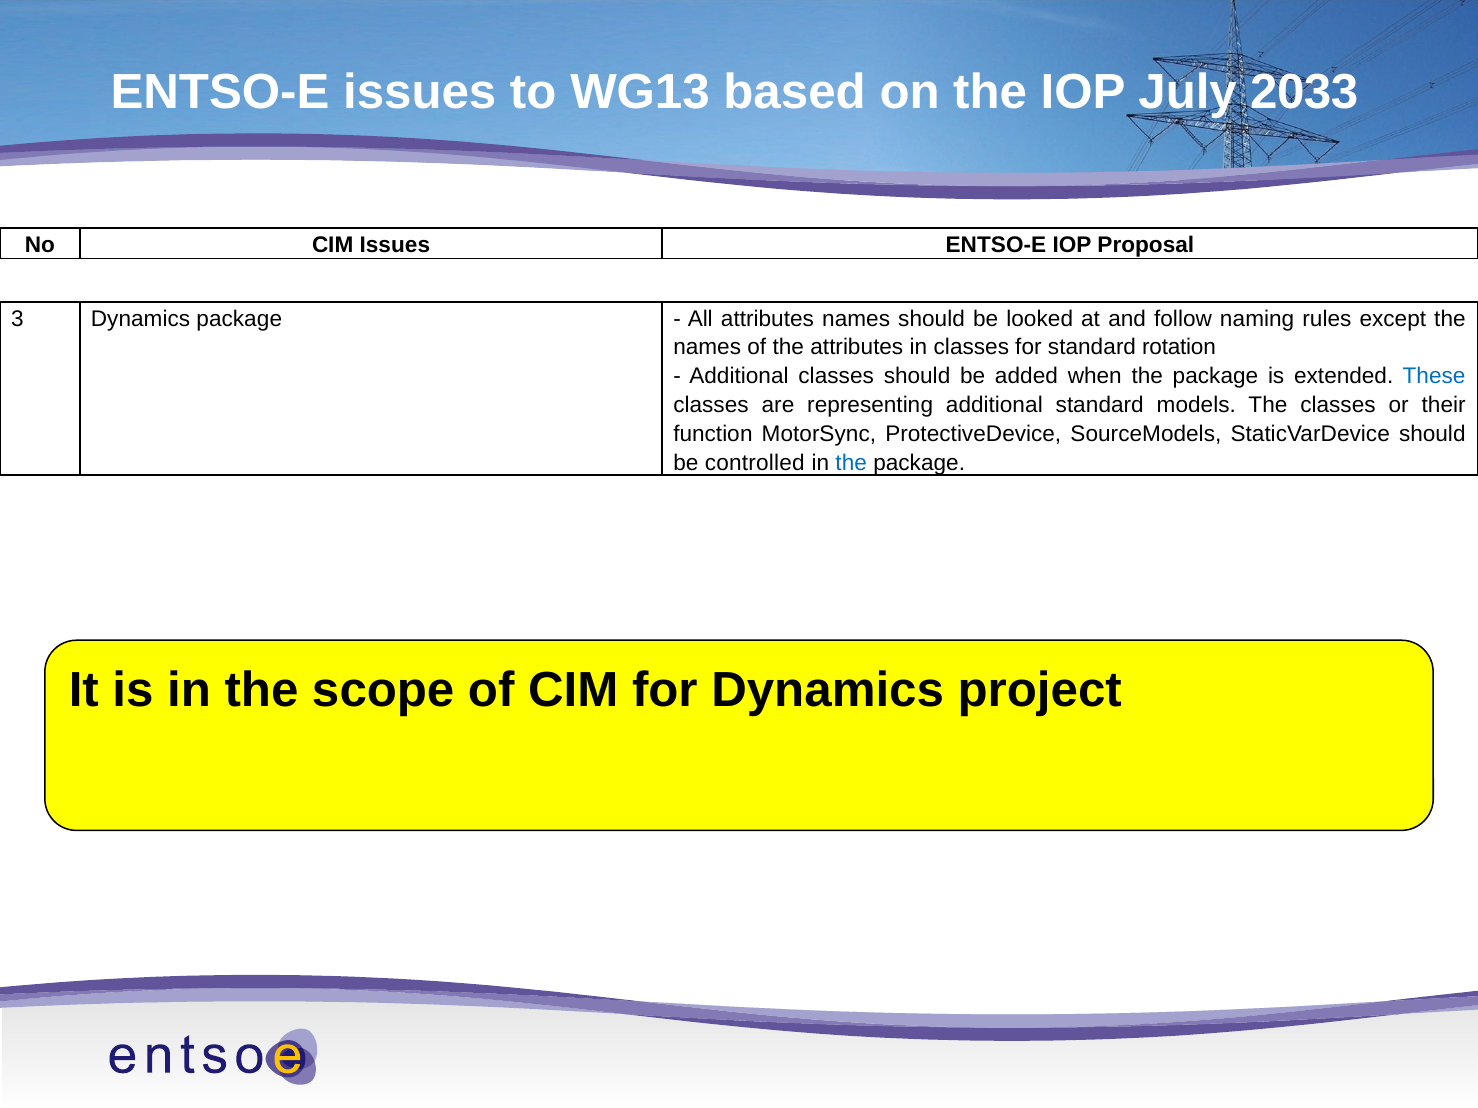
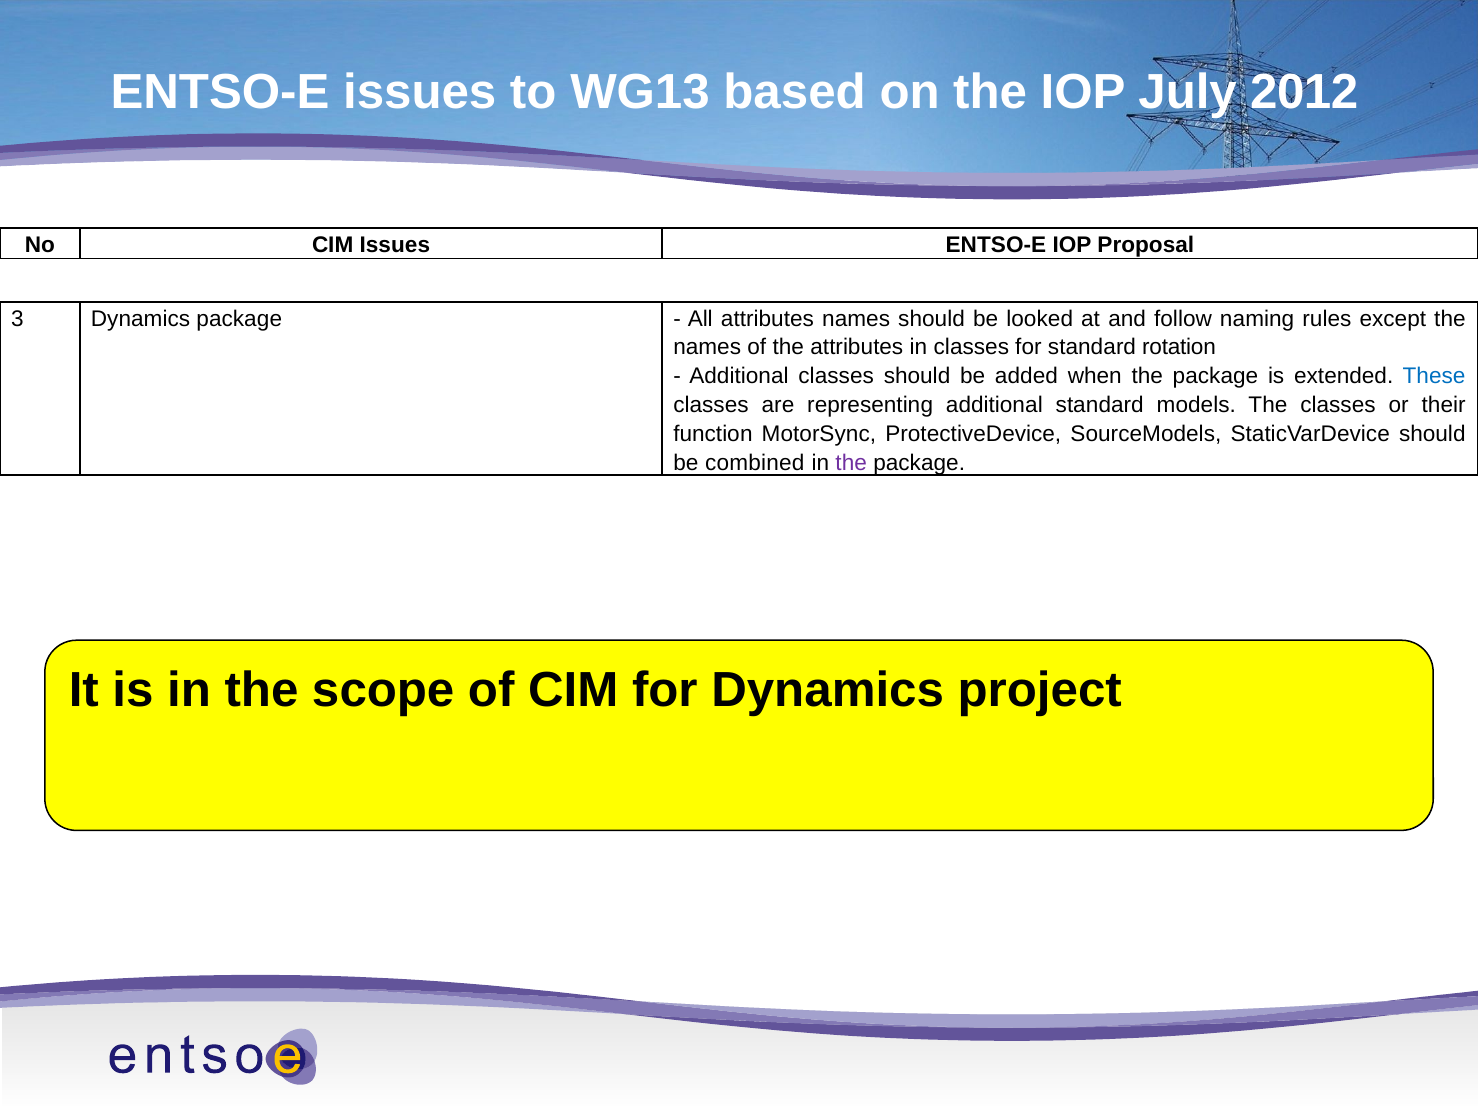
2033: 2033 -> 2012
controlled: controlled -> combined
the at (851, 463) colour: blue -> purple
